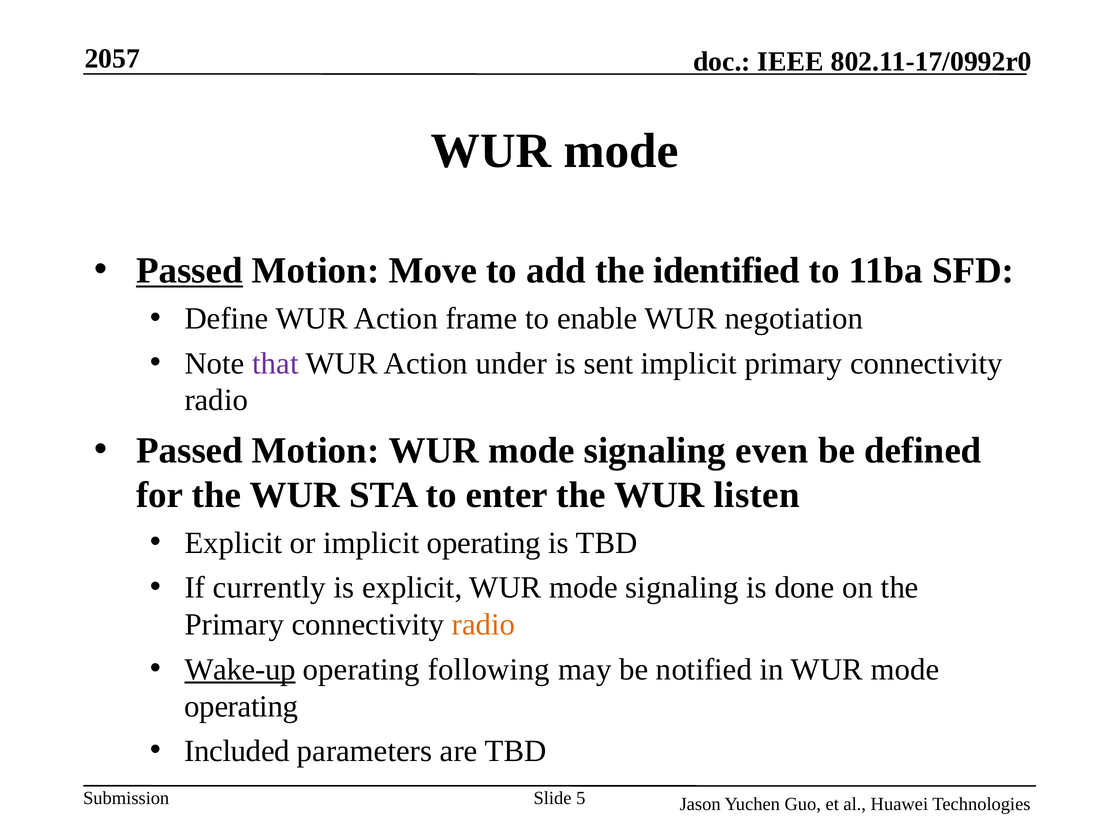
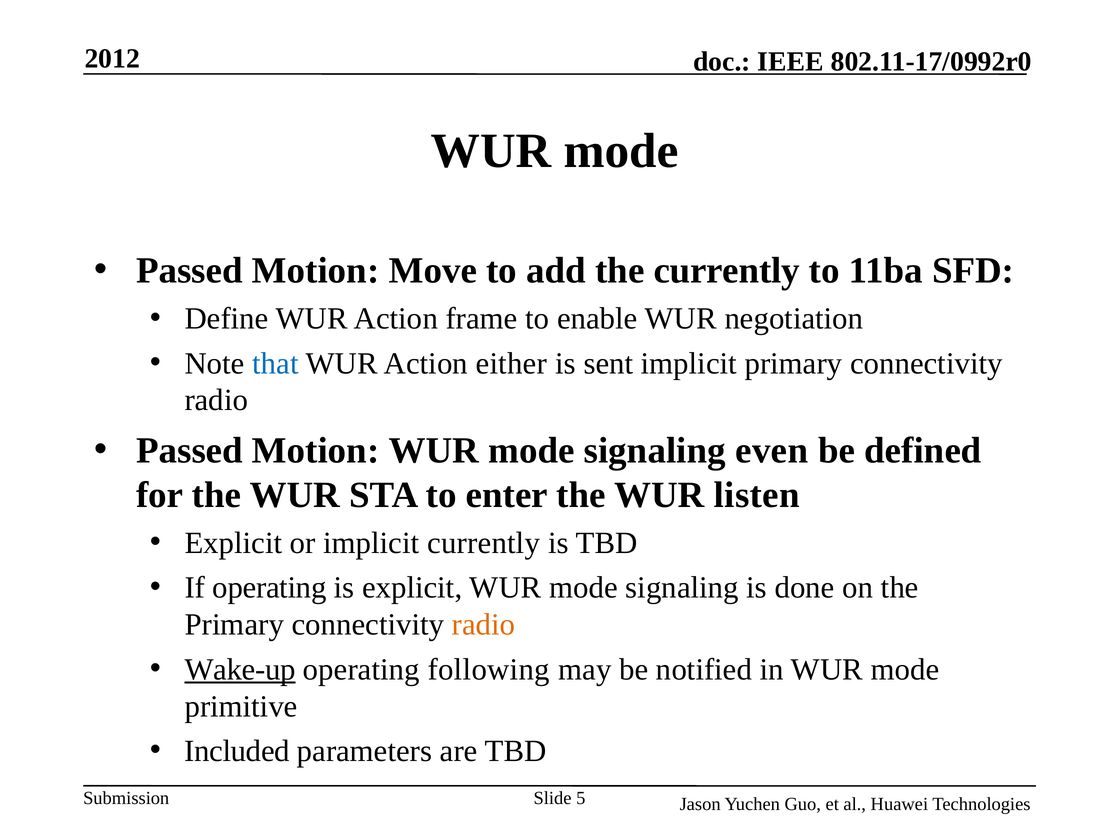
2057: 2057 -> 2012
Passed at (189, 271) underline: present -> none
the identified: identified -> currently
that colour: purple -> blue
under: under -> either
implicit operating: operating -> currently
If currently: currently -> operating
operating at (241, 707): operating -> primitive
